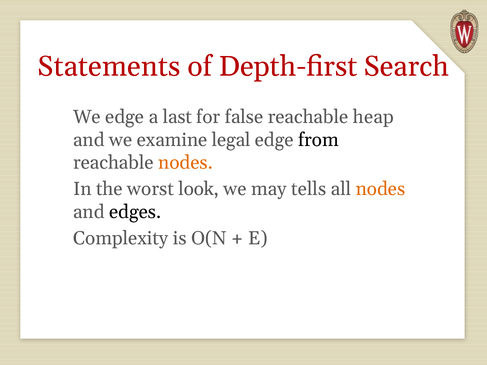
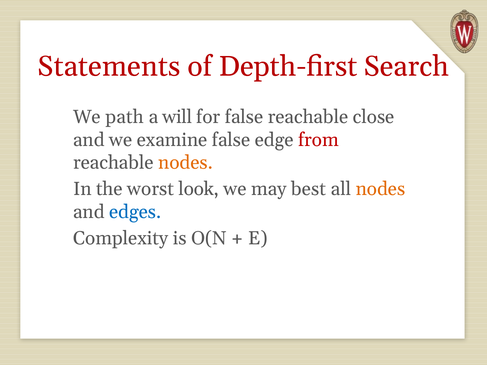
We edge: edge -> path
last: last -> will
heap: heap -> close
examine legal: legal -> false
from colour: black -> red
tells: tells -> best
edges colour: black -> blue
